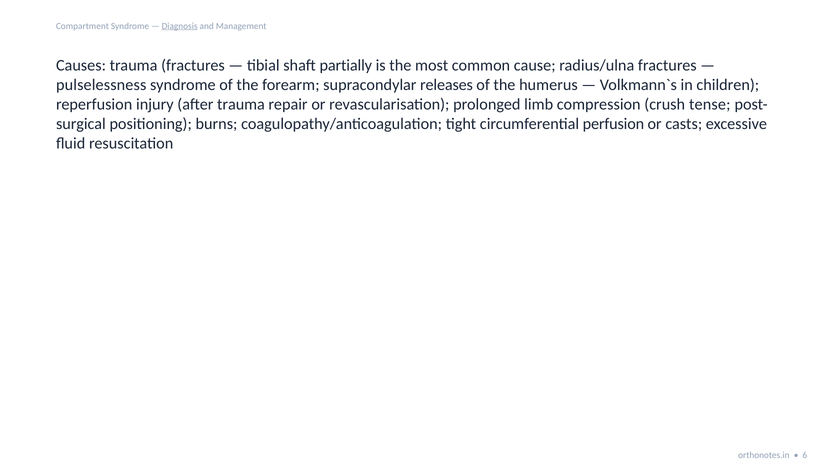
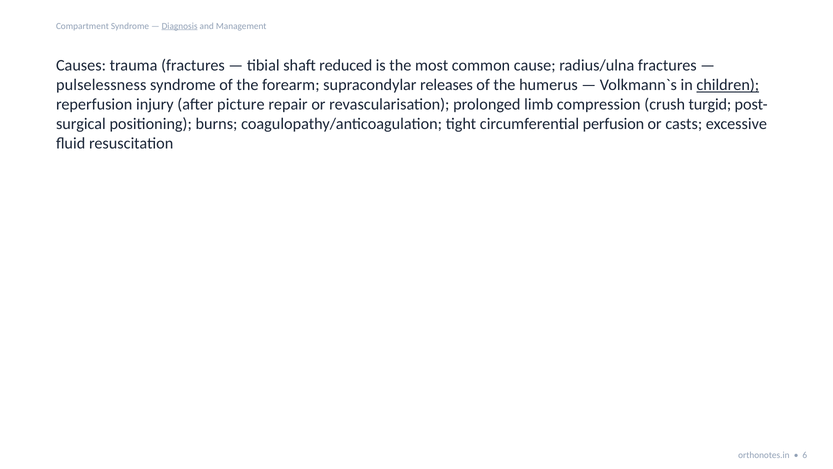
partially: partially -> reduced
children underline: none -> present
after trauma: trauma -> picture
tense: tense -> turgid
